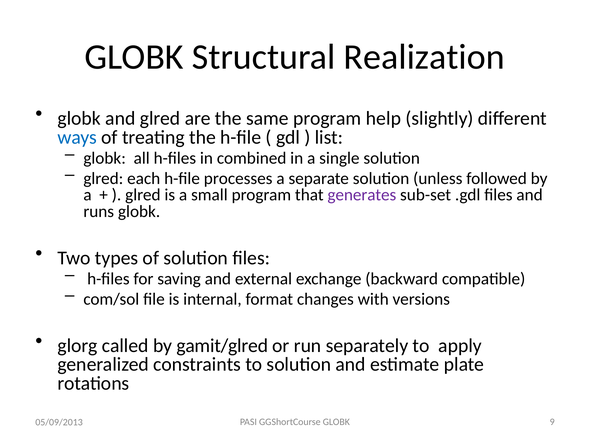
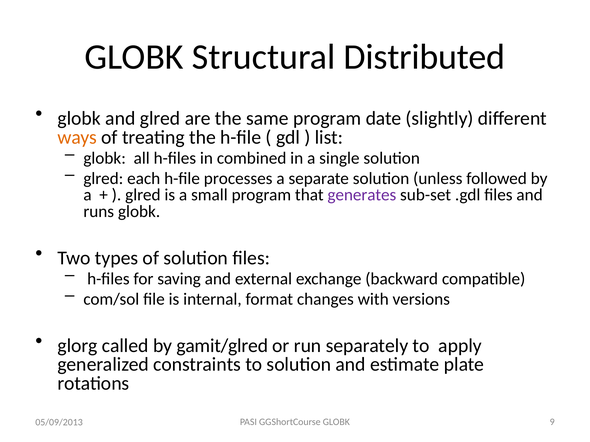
Realization: Realization -> Distributed
help: help -> date
ways colour: blue -> orange
